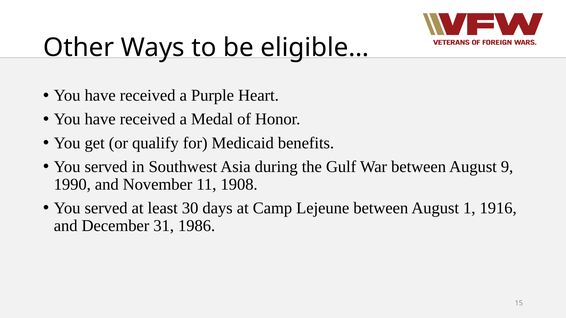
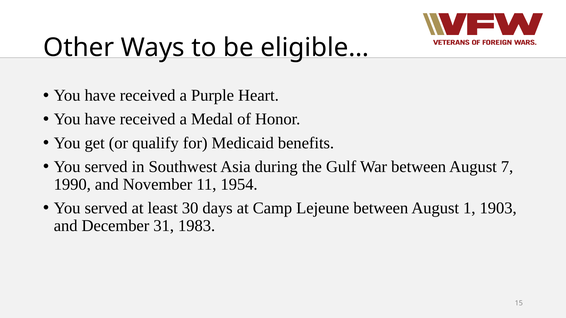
9: 9 -> 7
1908: 1908 -> 1954
1916: 1916 -> 1903
1986: 1986 -> 1983
